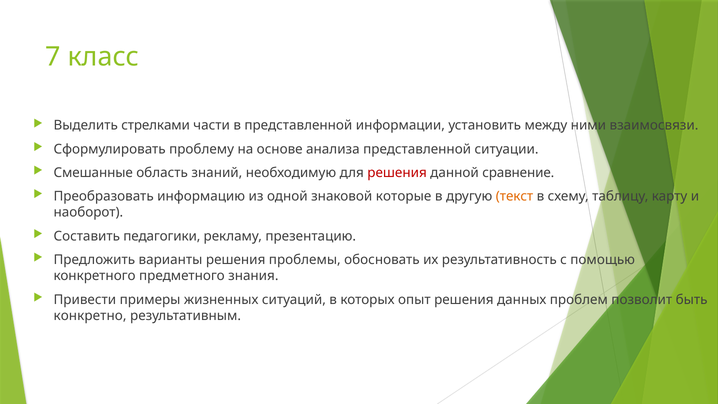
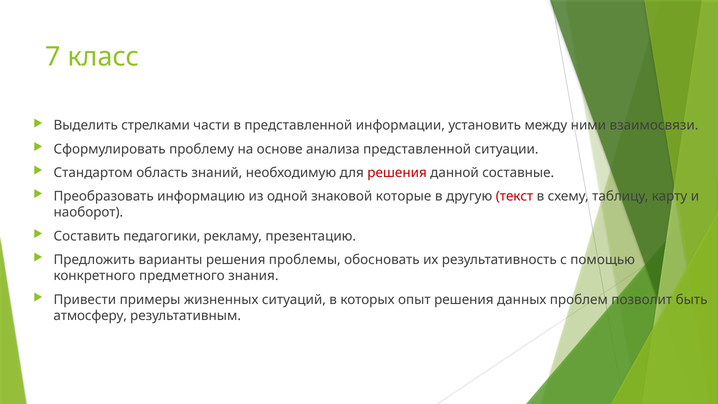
Смешанные: Смешанные -> Стандартом
сравнение: сравнение -> составные
текст colour: orange -> red
конкретно: конкретно -> атмосферу
